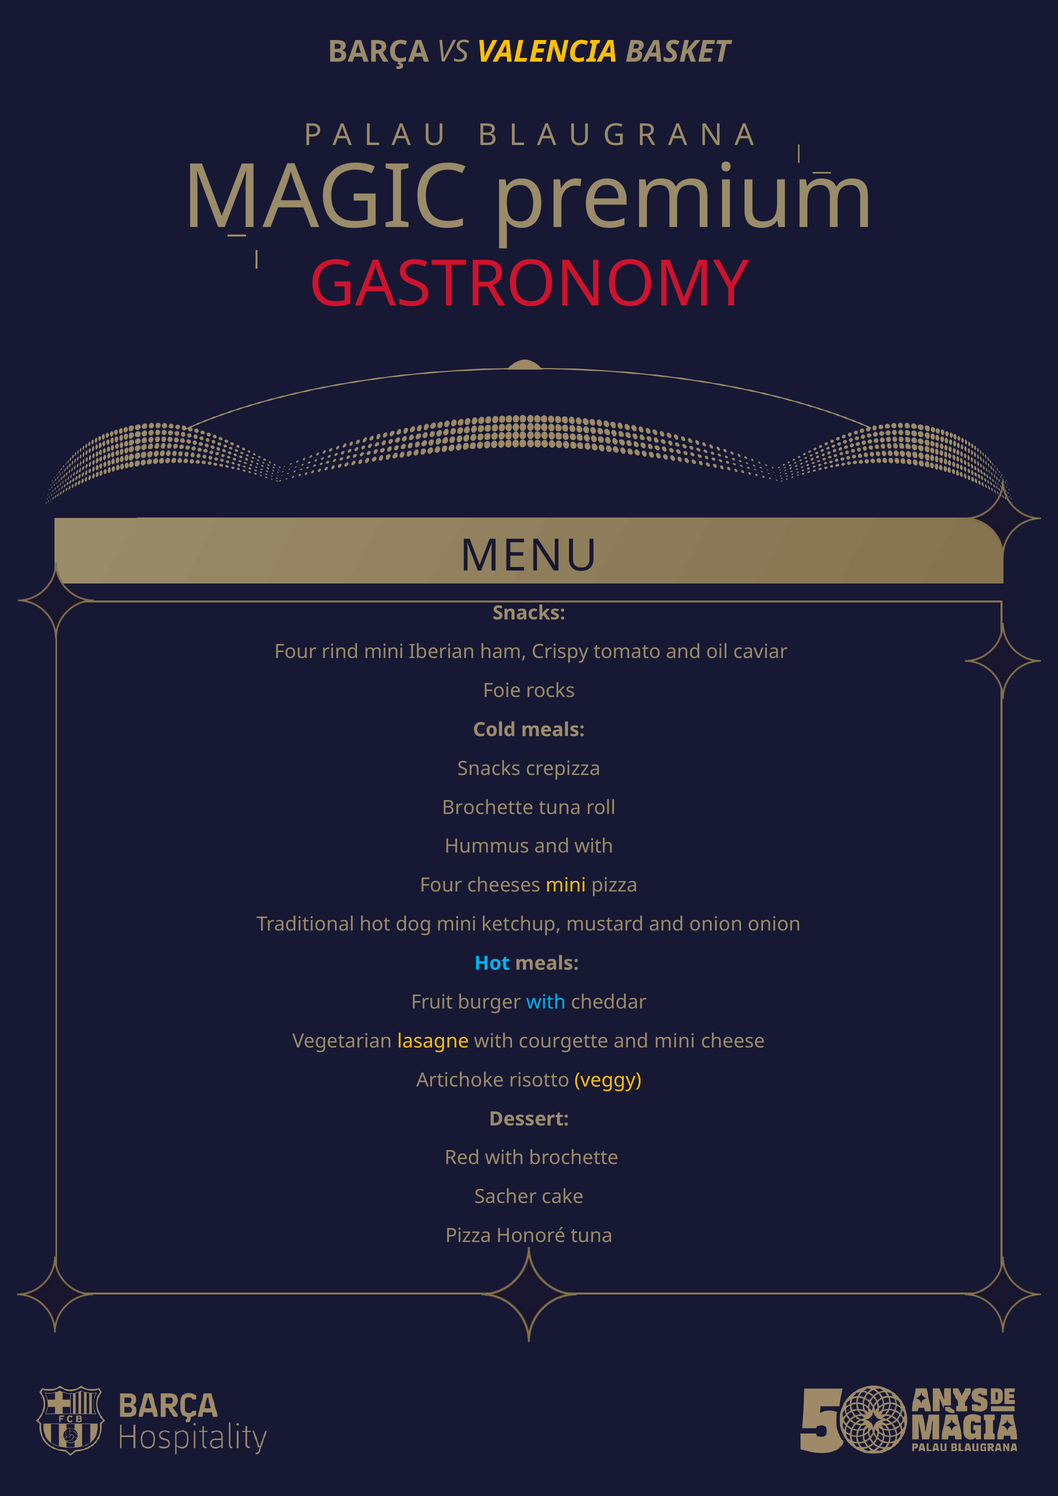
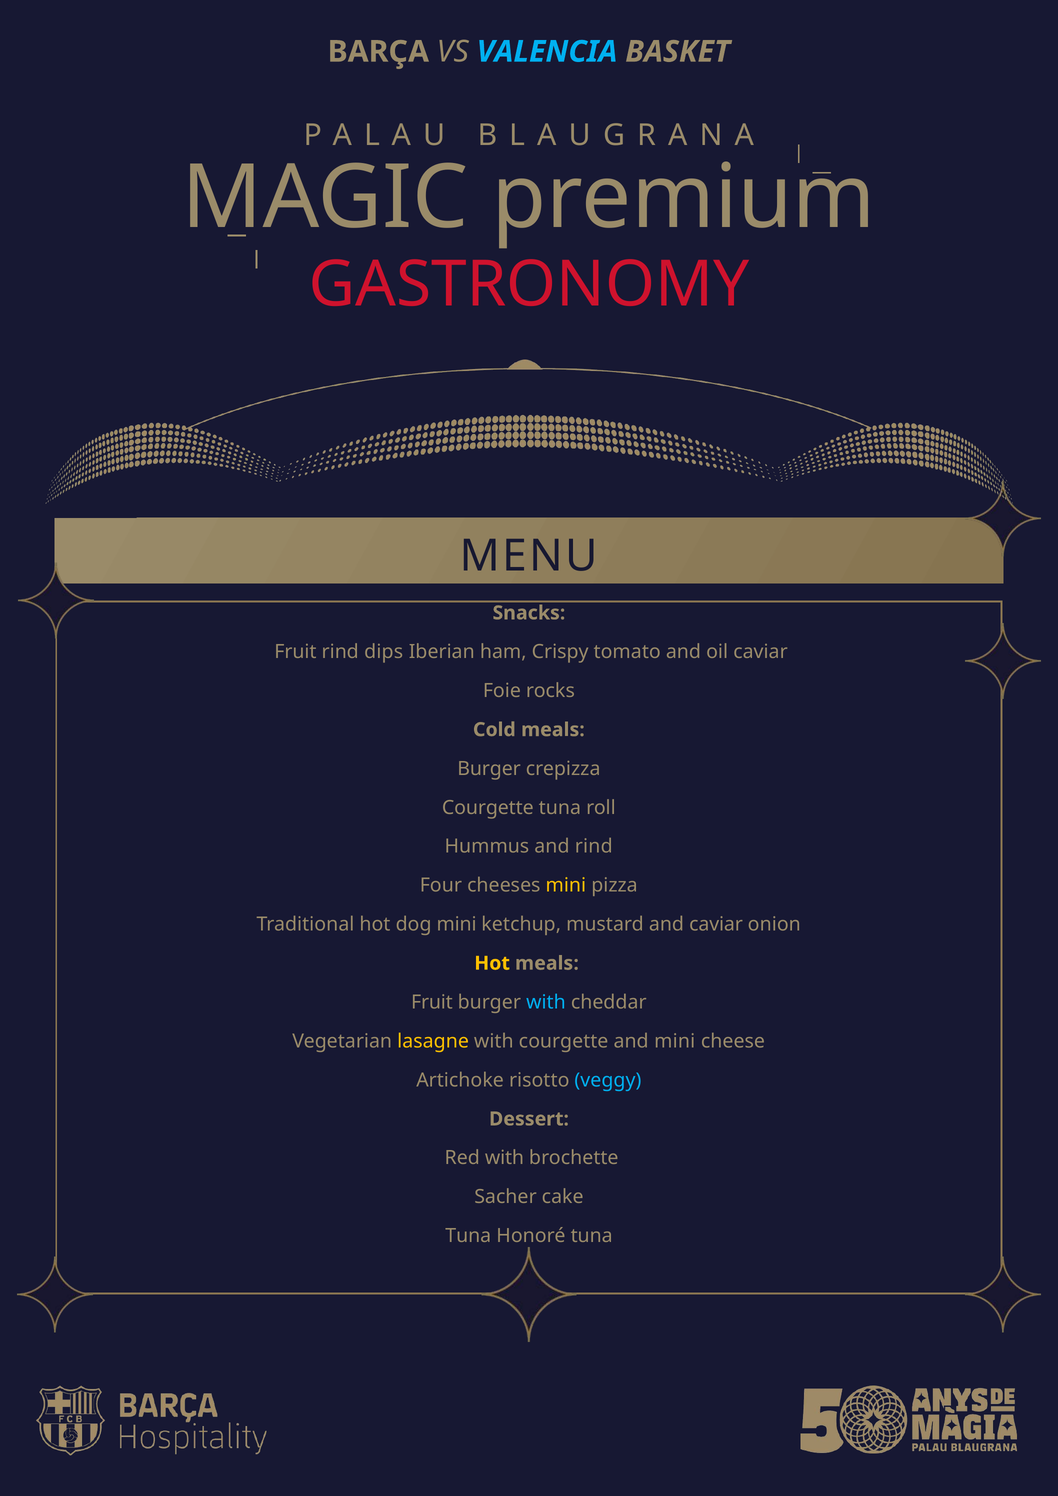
VALENCIA colour: yellow -> light blue
Four at (295, 652): Four -> Fruit
rind mini: mini -> dips
Snacks at (489, 768): Snacks -> Burger
Brochette at (488, 807): Brochette -> Courgette
and with: with -> rind
and onion: onion -> caviar
Hot at (492, 963) colour: light blue -> yellow
veggy colour: yellow -> light blue
Pizza at (468, 1235): Pizza -> Tuna
